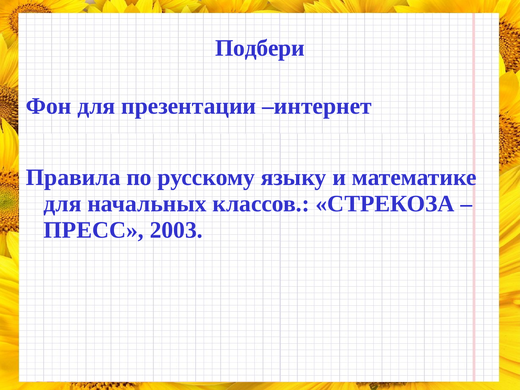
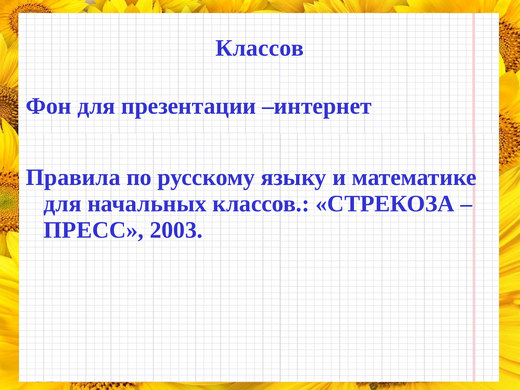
Подбери at (260, 48): Подбери -> Классов
